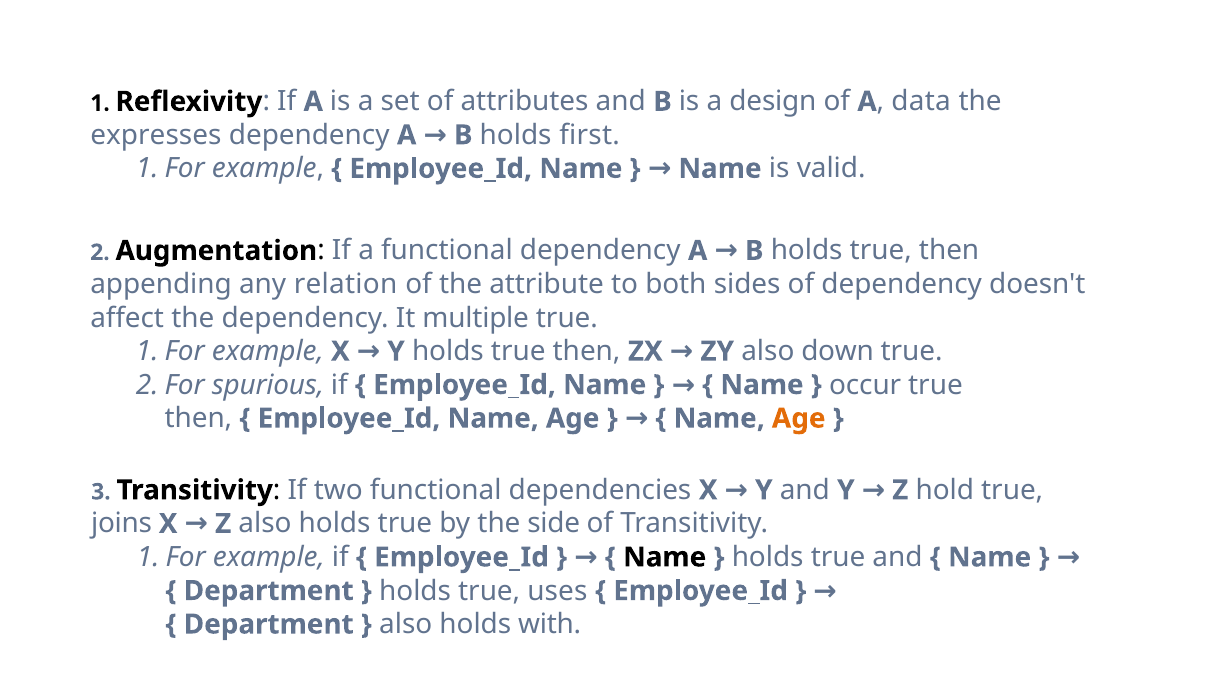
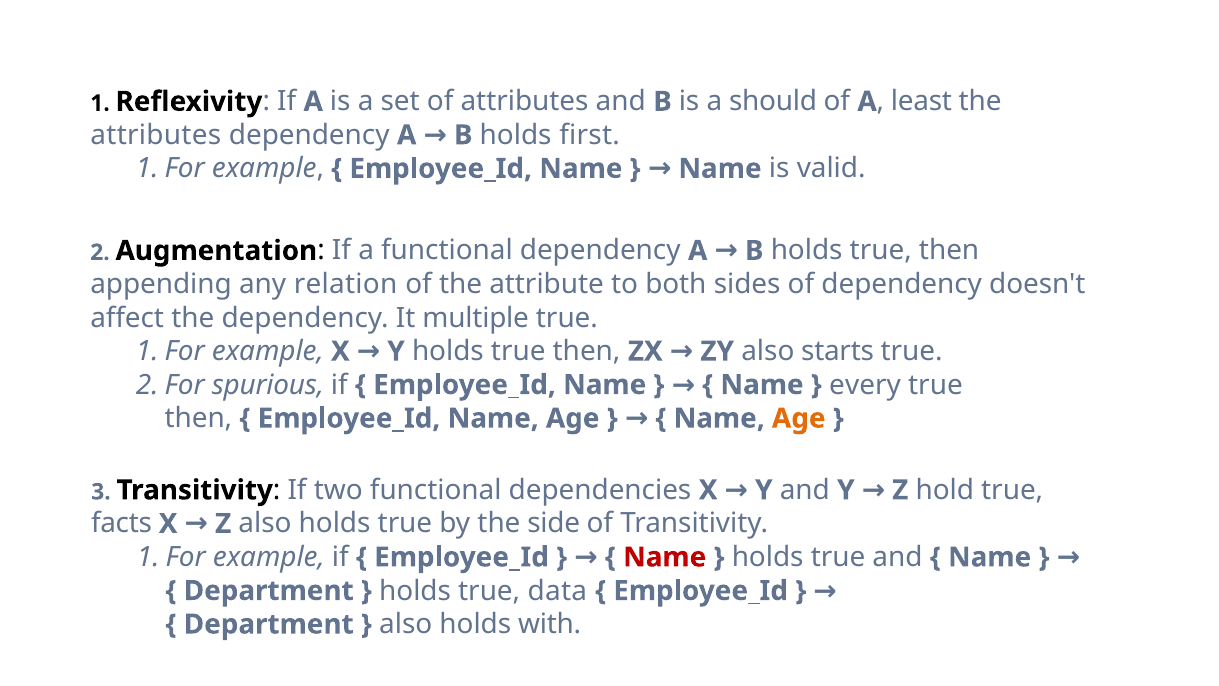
design: design -> should
data: data -> least
expresses at (156, 135): expresses -> attributes
down: down -> starts
occur: occur -> every
joins: joins -> facts
Name at (665, 557) colour: black -> red
uses: uses -> data
